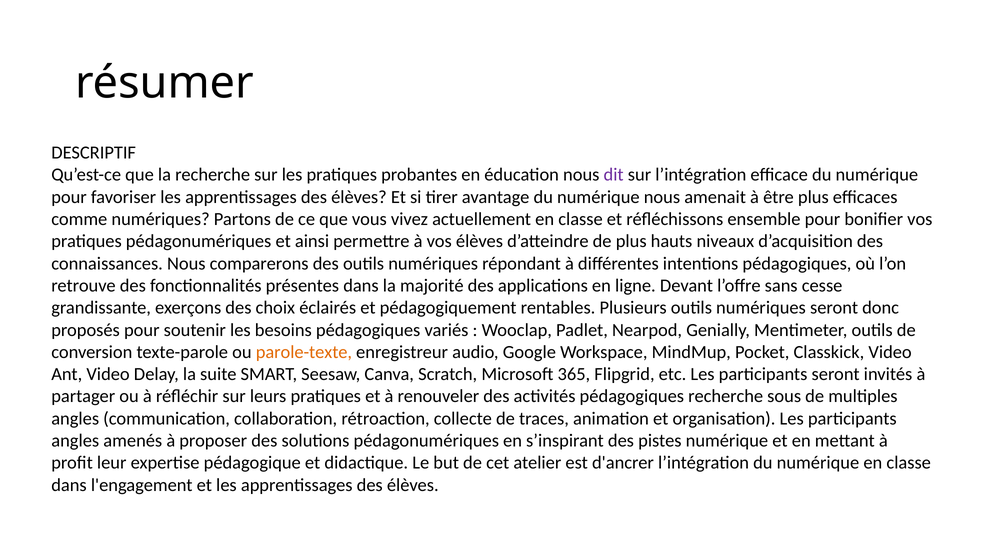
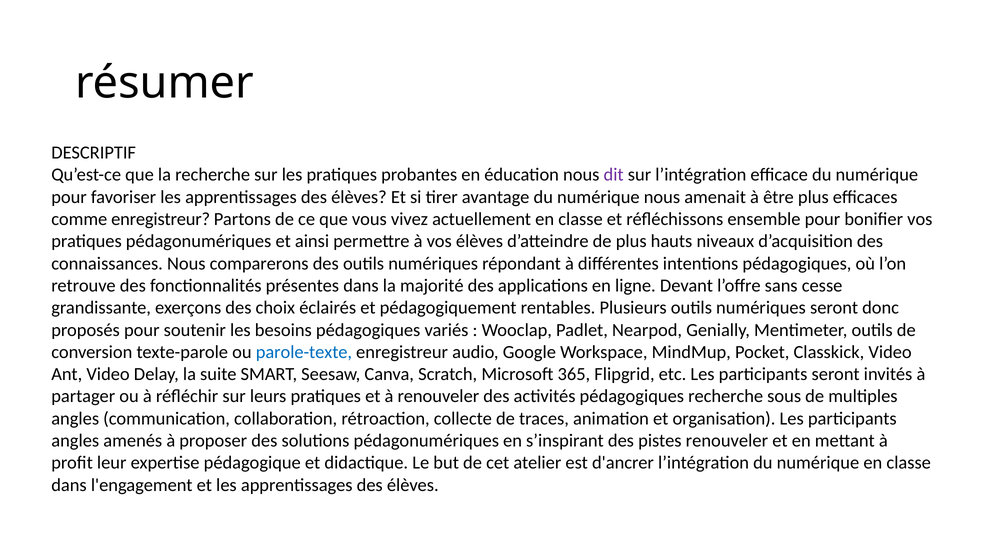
comme numériques: numériques -> enregistreur
parole-texte colour: orange -> blue
pistes numérique: numérique -> renouveler
